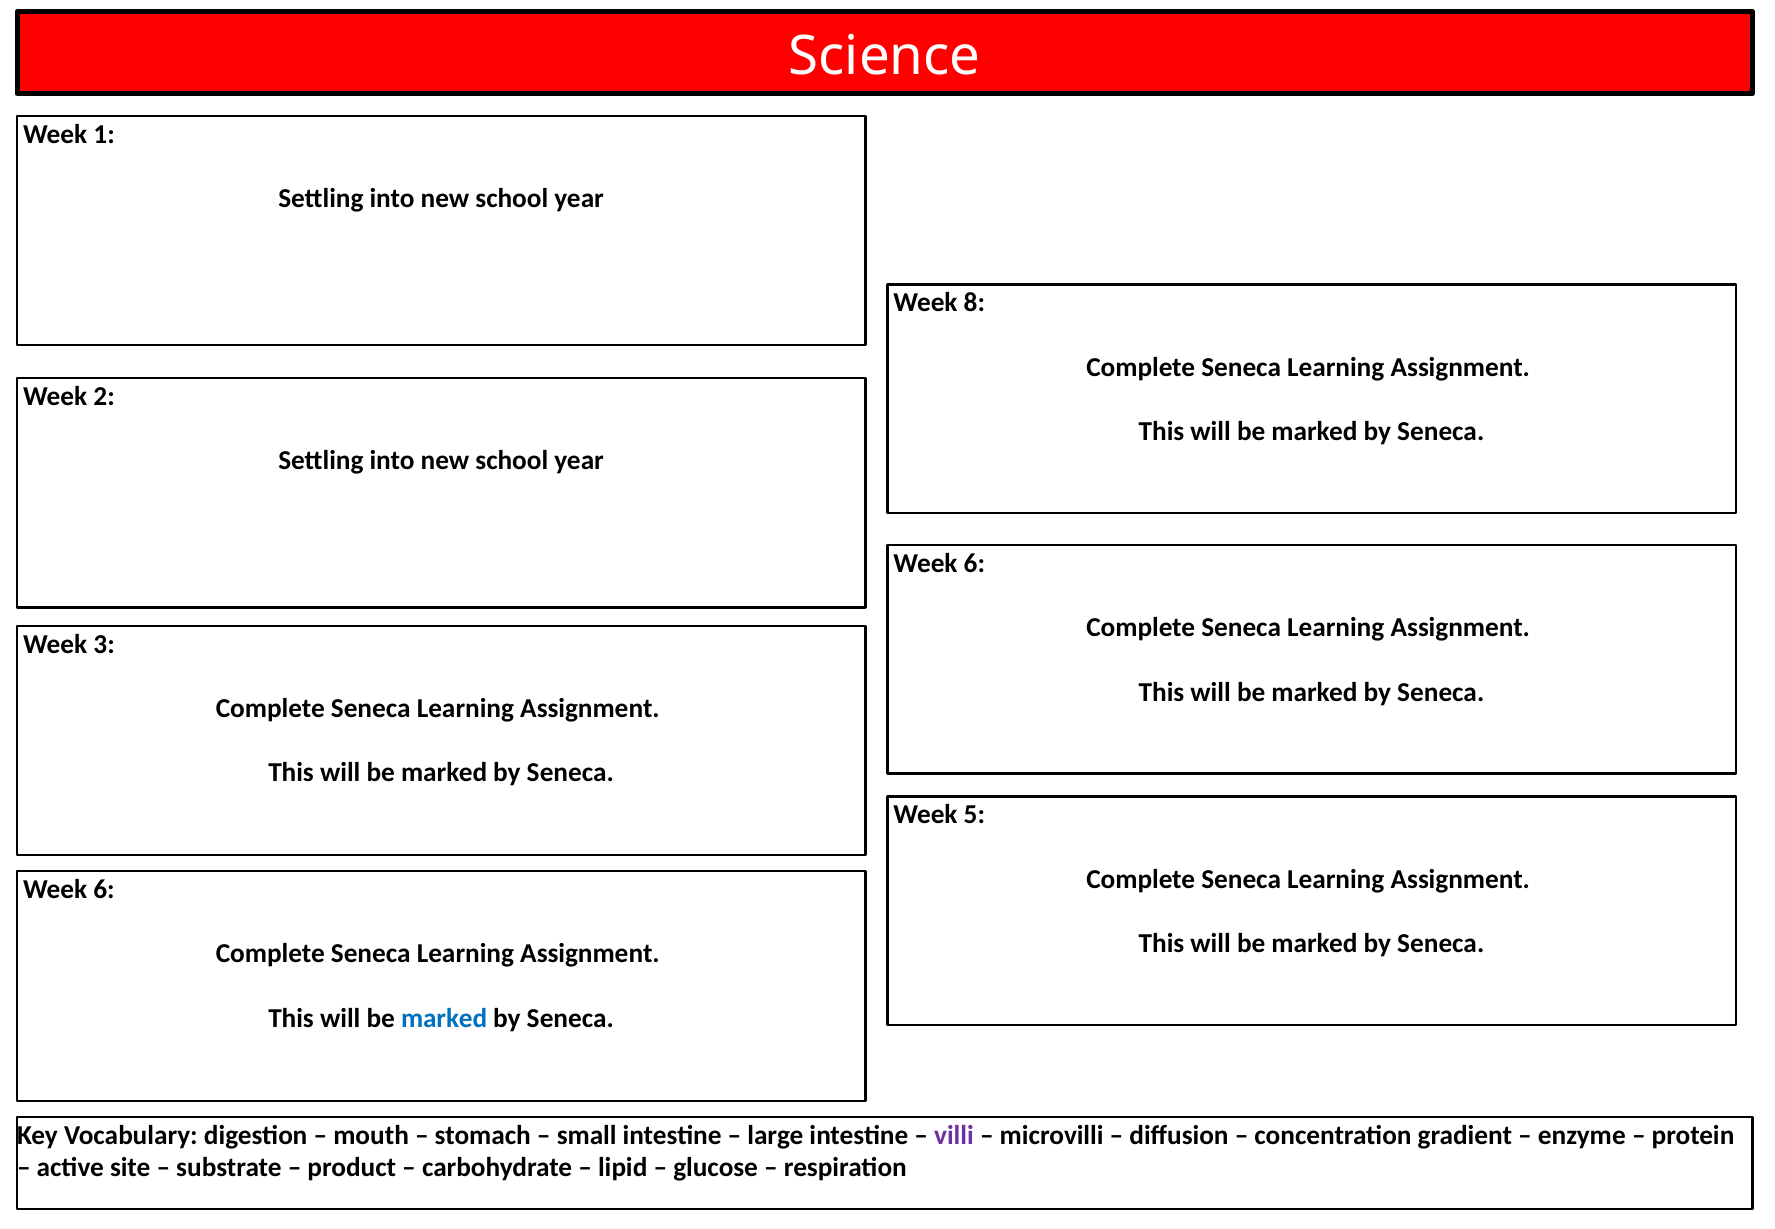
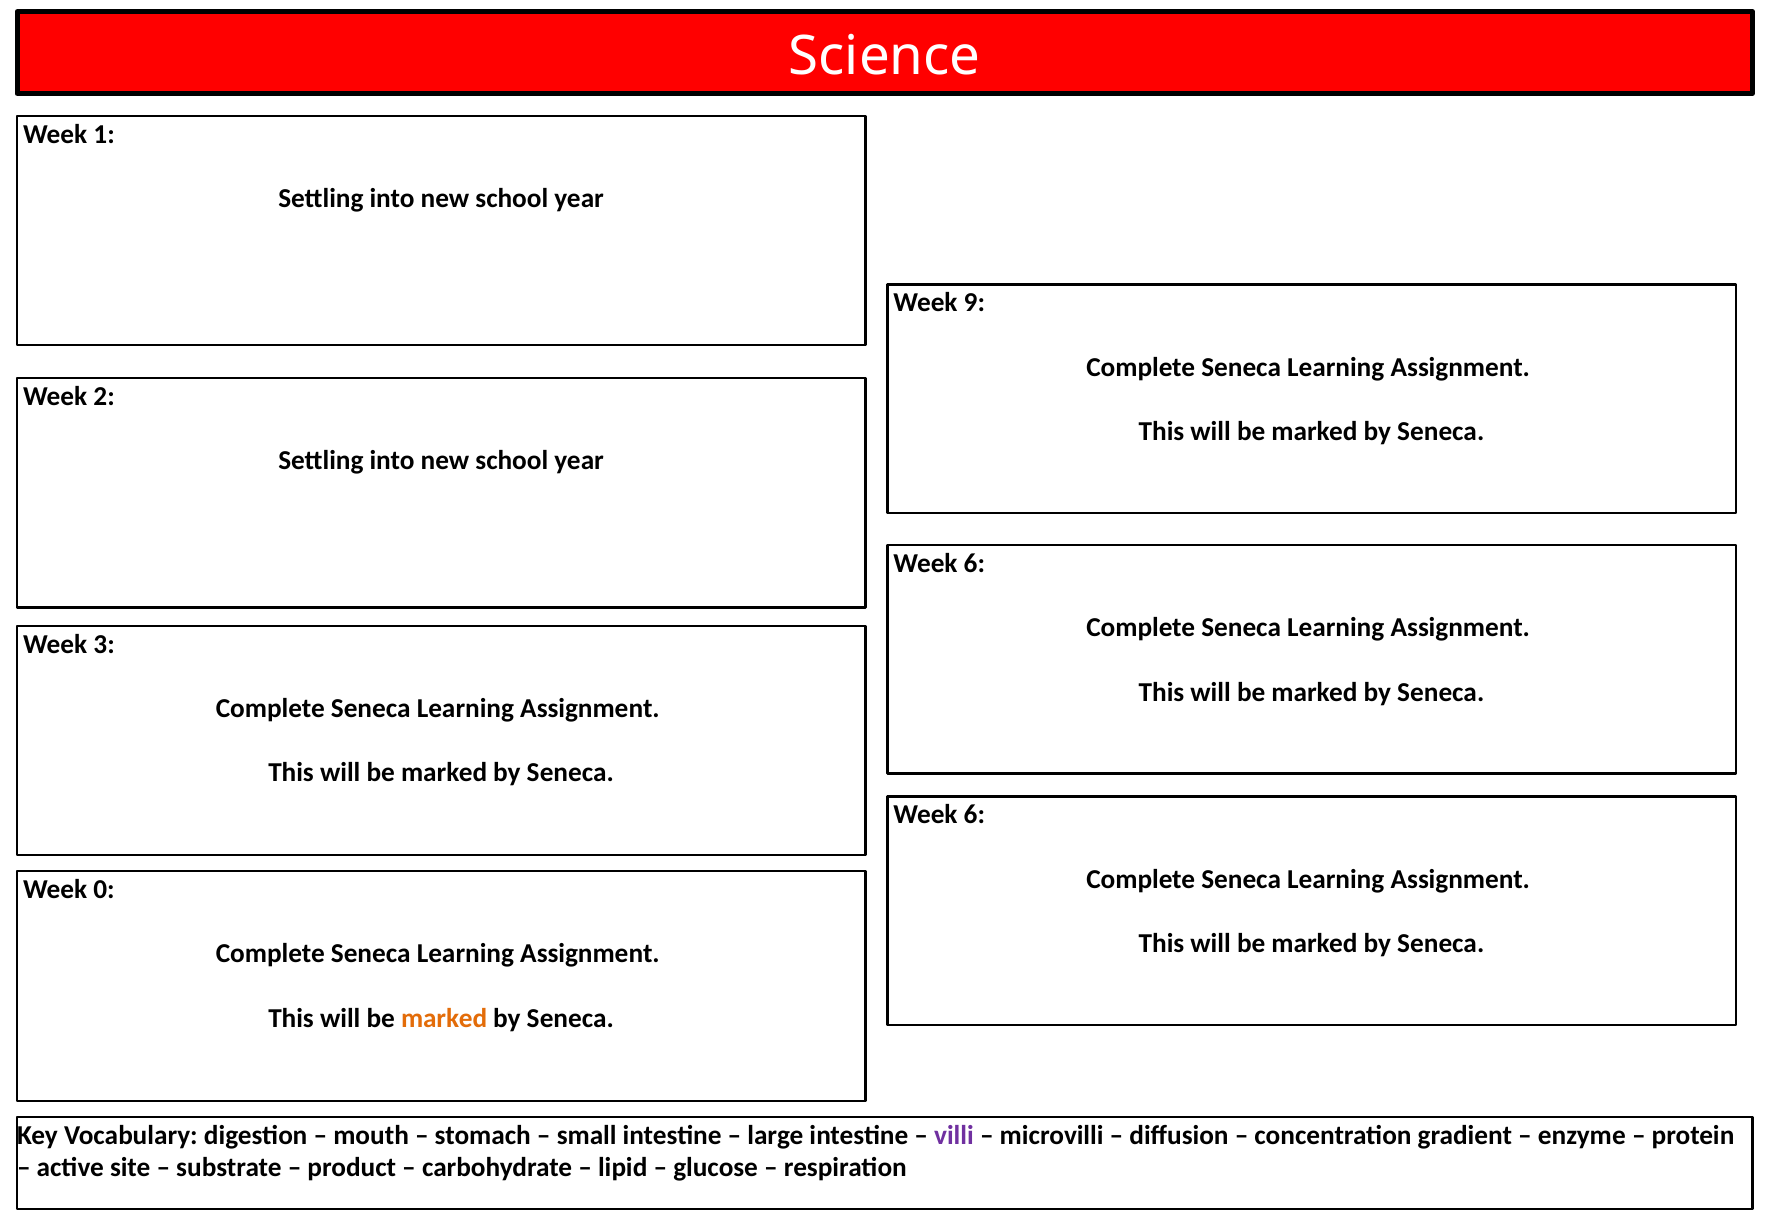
8: 8 -> 9
5 at (974, 815): 5 -> 6
6 at (104, 889): 6 -> 0
marked at (444, 1018) colour: blue -> orange
